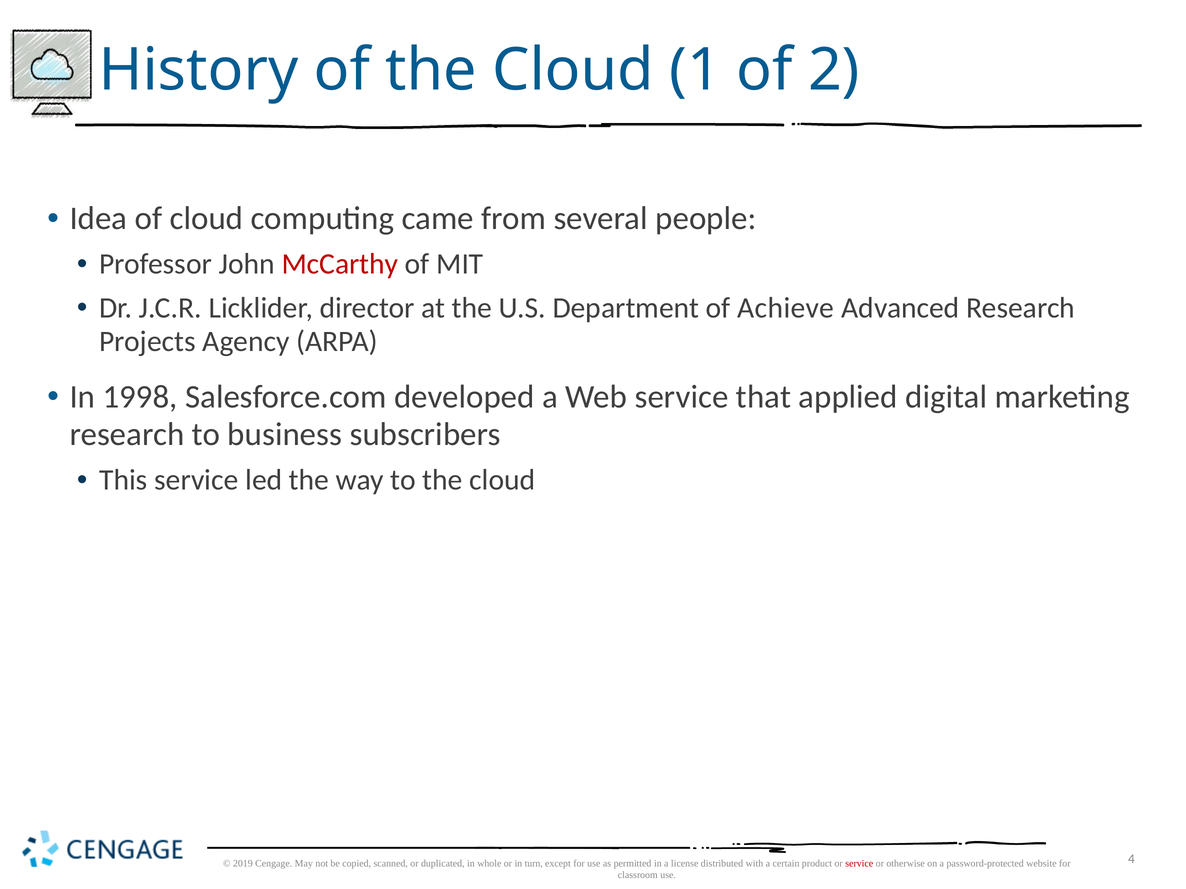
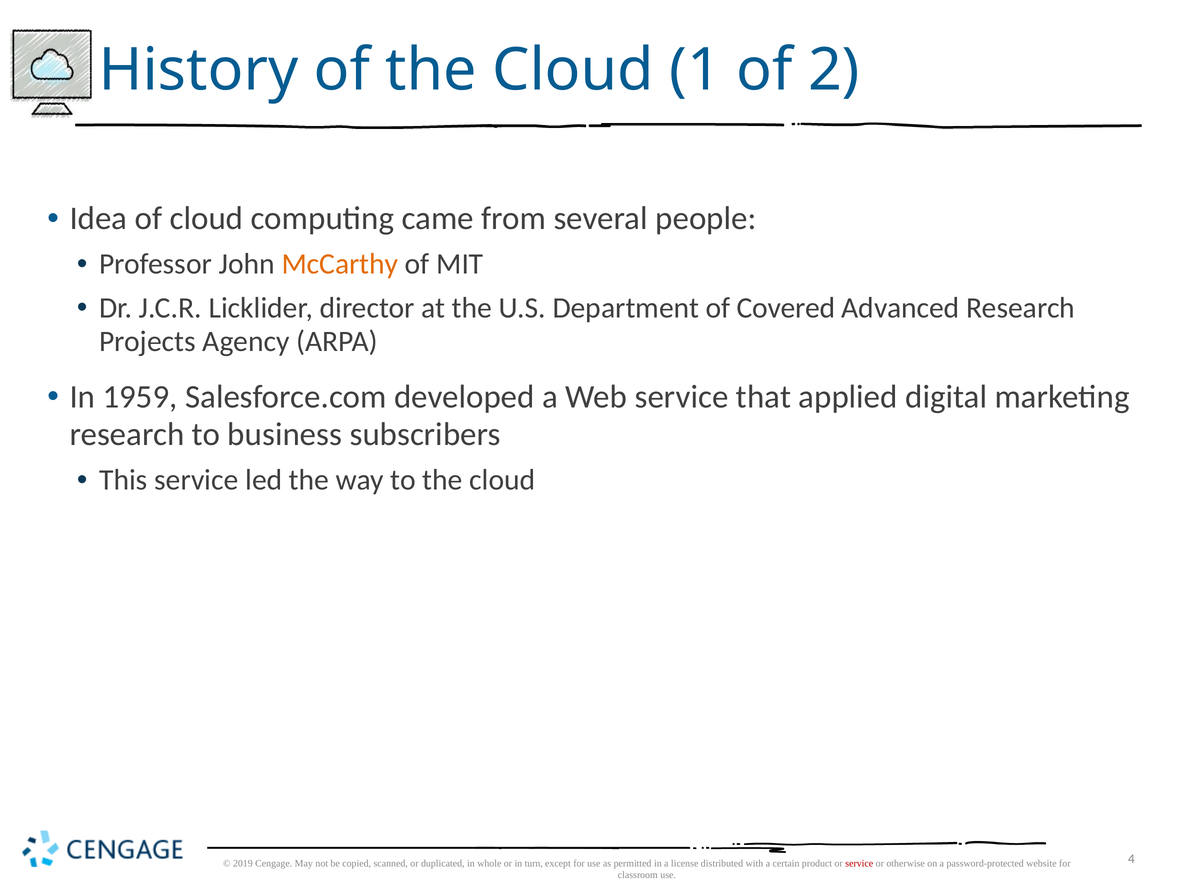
McCarthy colour: red -> orange
Achieve: Achieve -> Covered
1998: 1998 -> 1959
